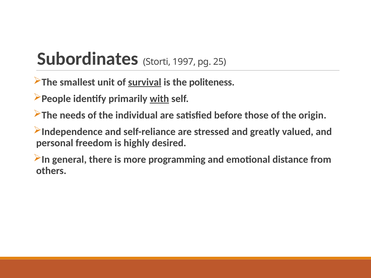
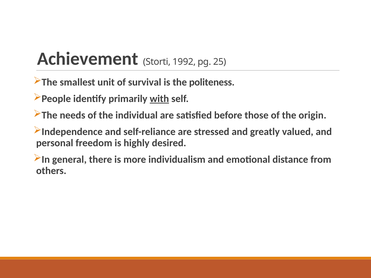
Subordinates: Subordinates -> Achievement
1997: 1997 -> 1992
survival underline: present -> none
programming: programming -> individualism
